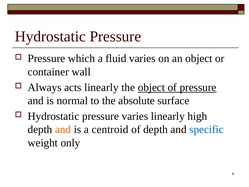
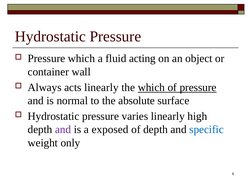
fluid varies: varies -> acting
the object: object -> which
and at (63, 129) colour: orange -> purple
centroid: centroid -> exposed
